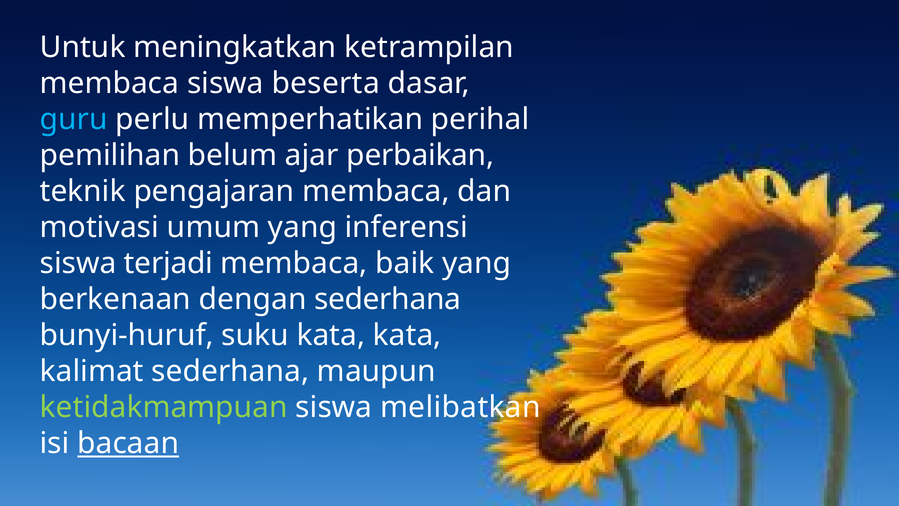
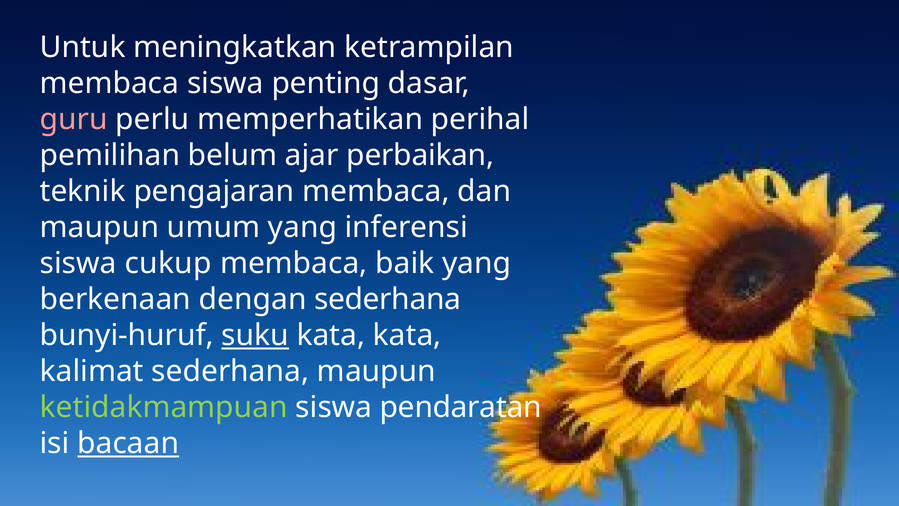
beserta: beserta -> penting
guru colour: light blue -> pink
motivasi at (99, 227): motivasi -> maupun
terjadi: terjadi -> cukup
suku underline: none -> present
melibatkan: melibatkan -> pendaratan
